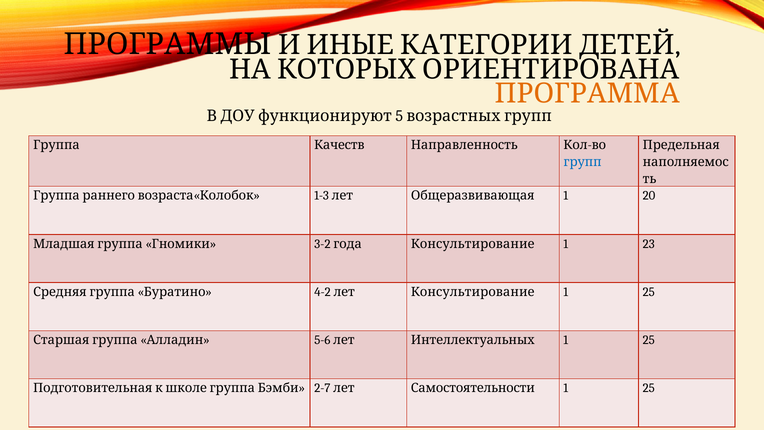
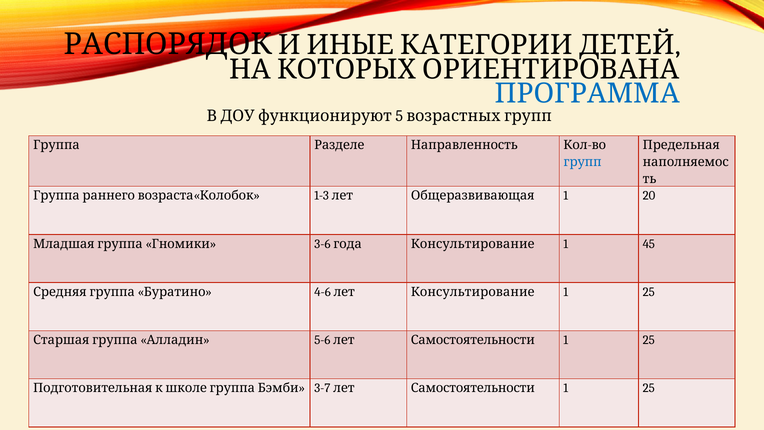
ПРОГРАММЫ: ПРОГРАММЫ -> РАСПОРЯДОК
ПРОГРАММА colour: orange -> blue
Качеств: Качеств -> Разделе
3-2: 3-2 -> 3-6
23: 23 -> 45
4-2: 4-2 -> 4-6
5-6 лет Интеллектуальных: Интеллектуальных -> Самостоятельности
2-7: 2-7 -> 3-7
